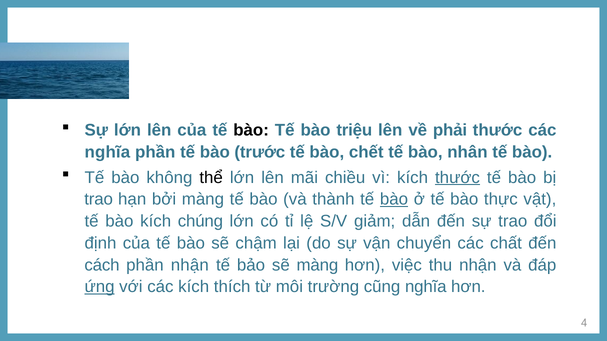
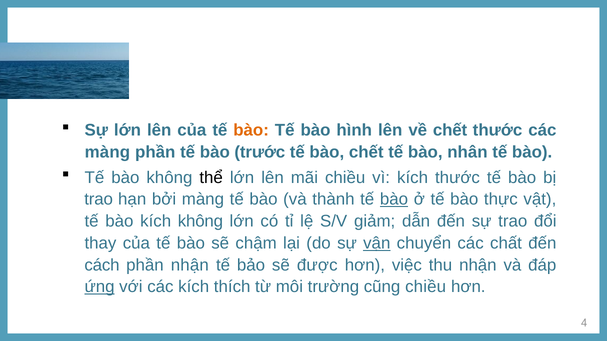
bào at (251, 131) colour: black -> orange
triệu: triệu -> hình
về phải: phải -> chết
nghĩa at (107, 152): nghĩa -> màng
thước at (457, 178) underline: present -> none
kích chúng: chúng -> không
định: định -> thay
vận underline: none -> present
sẽ màng: màng -> được
cũng nghĩa: nghĩa -> chiều
